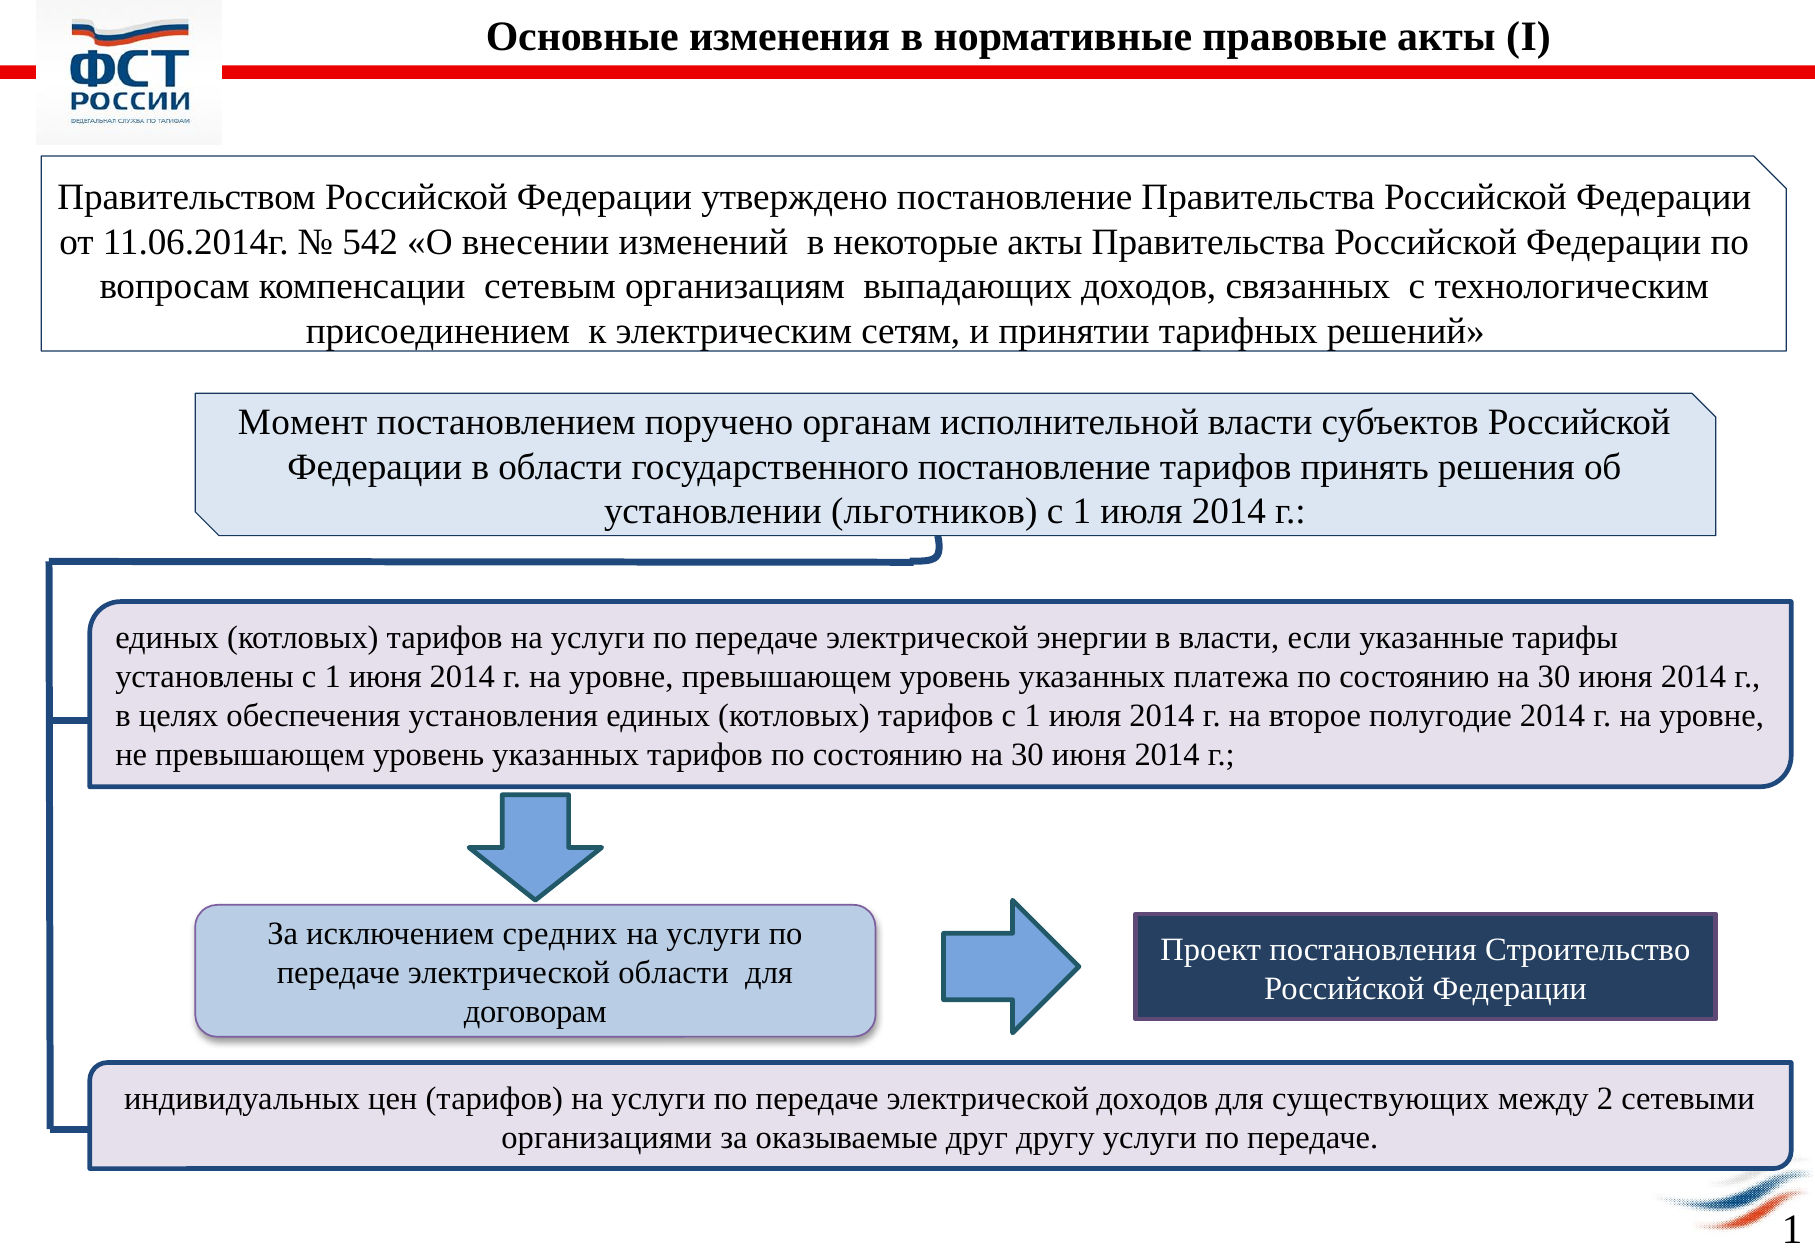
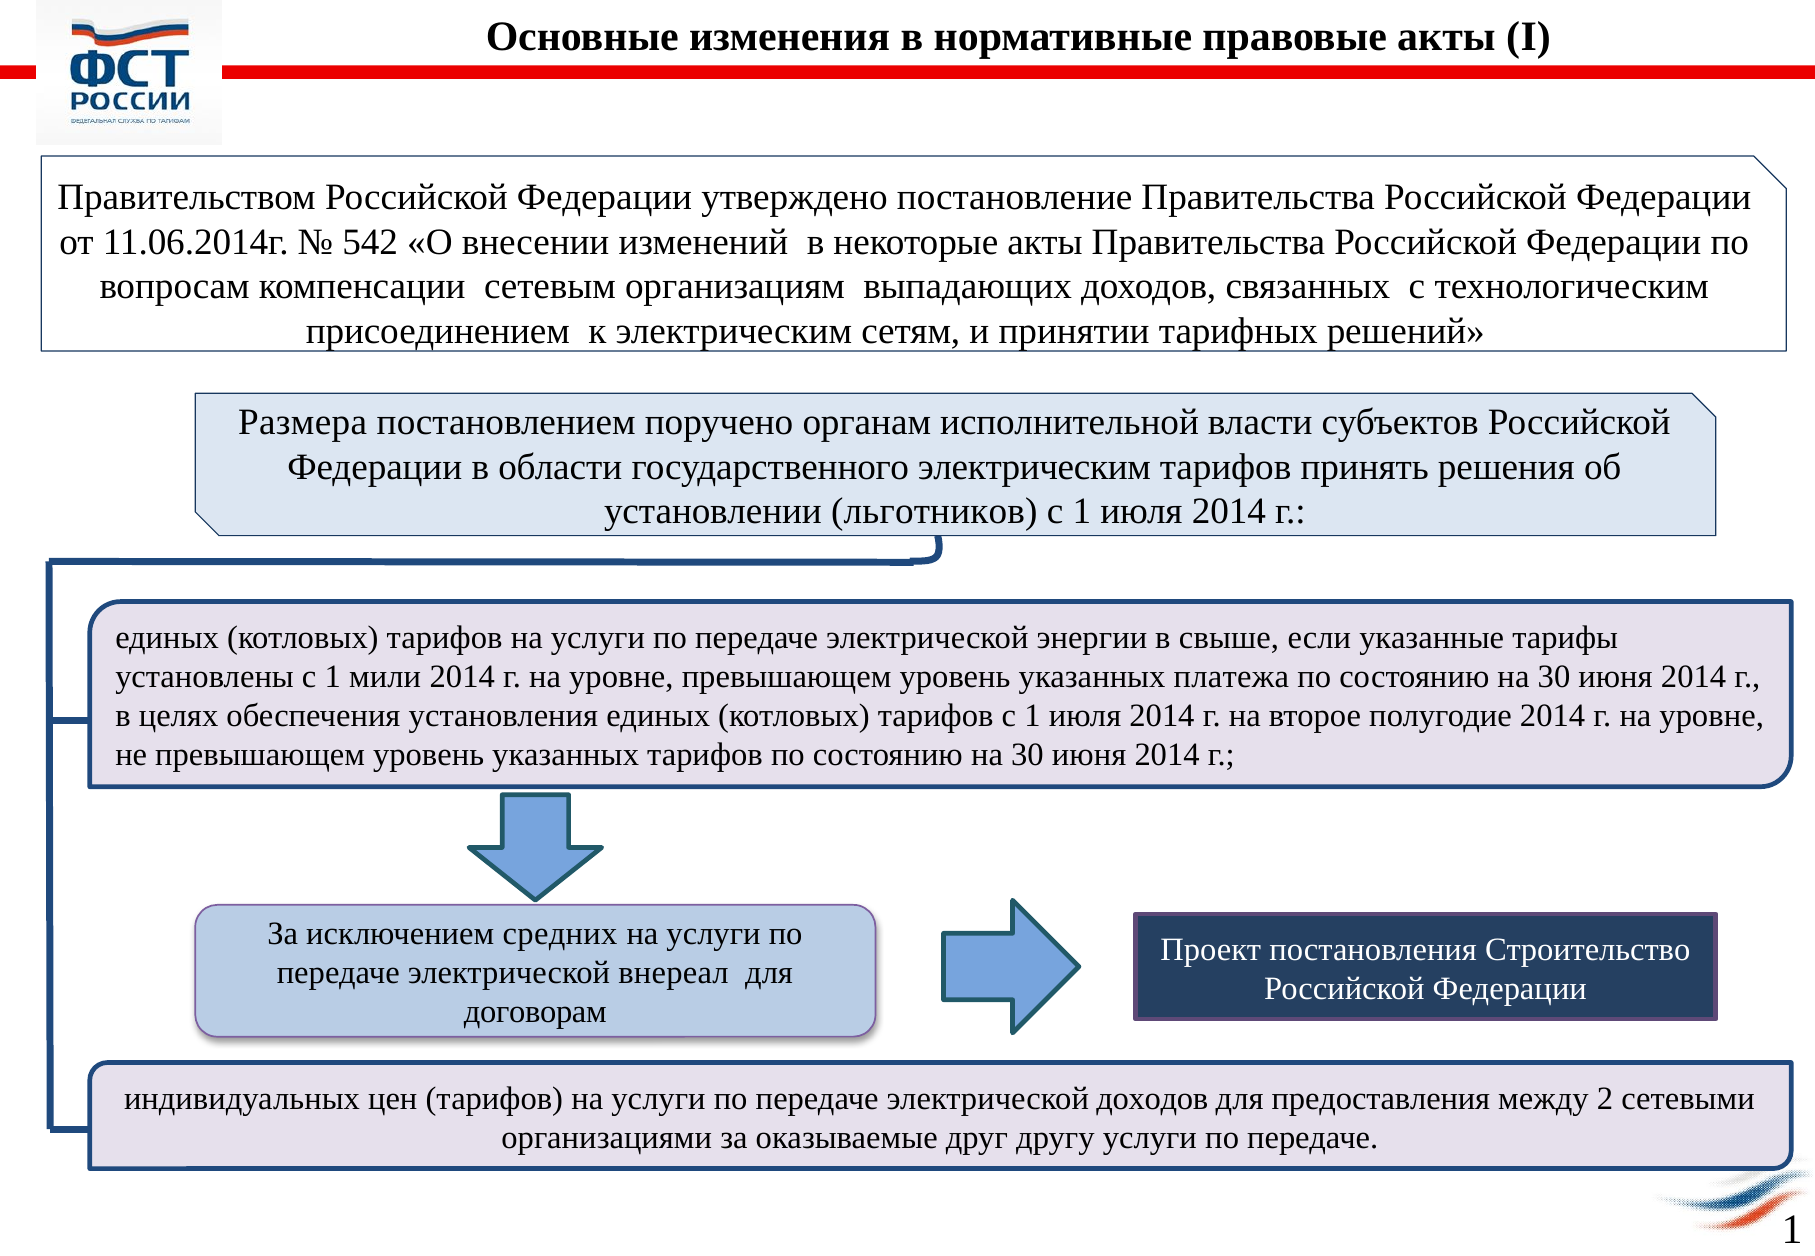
Момент: Момент -> Размера
государственного постановление: постановление -> электрическим
в власти: власти -> свыше
1 июня: июня -> мили
электрической области: области -> внереал
существующих: существующих -> предоставления
